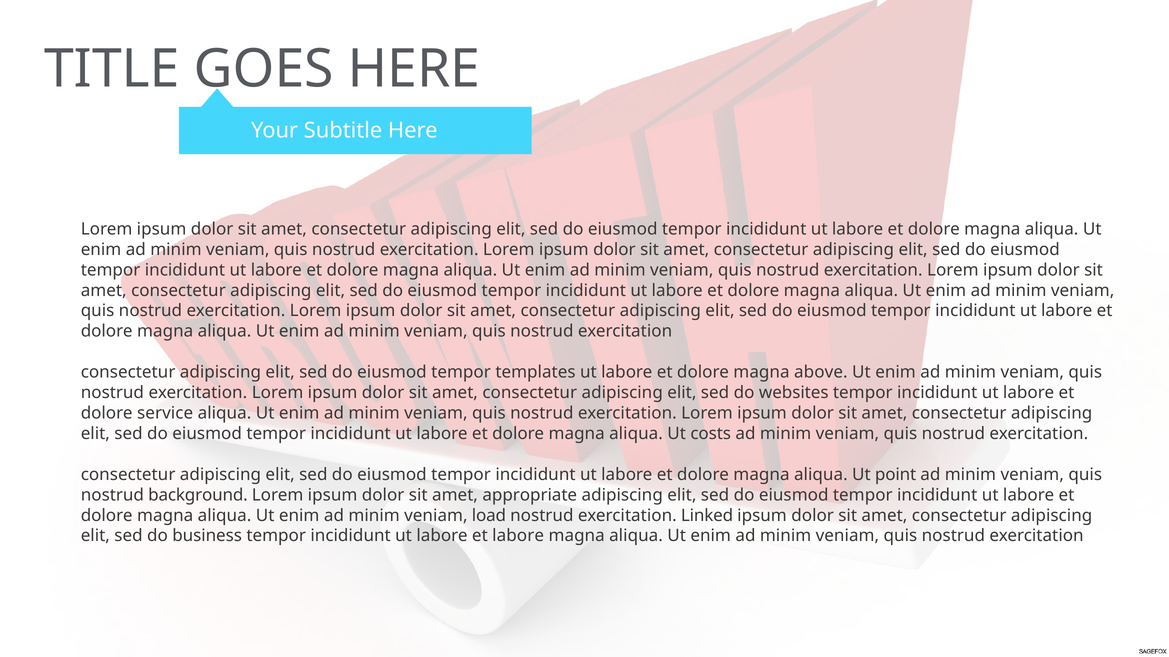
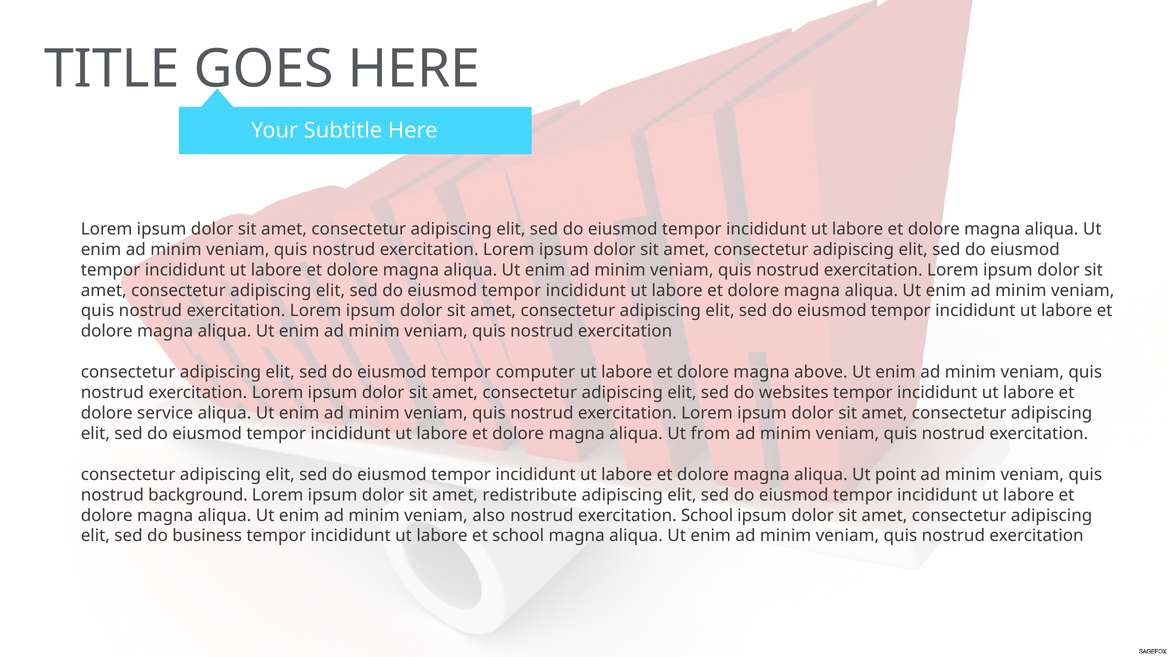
templates: templates -> computer
costs: costs -> from
appropriate: appropriate -> redistribute
load: load -> also
exercitation Linked: Linked -> School
et labore: labore -> school
